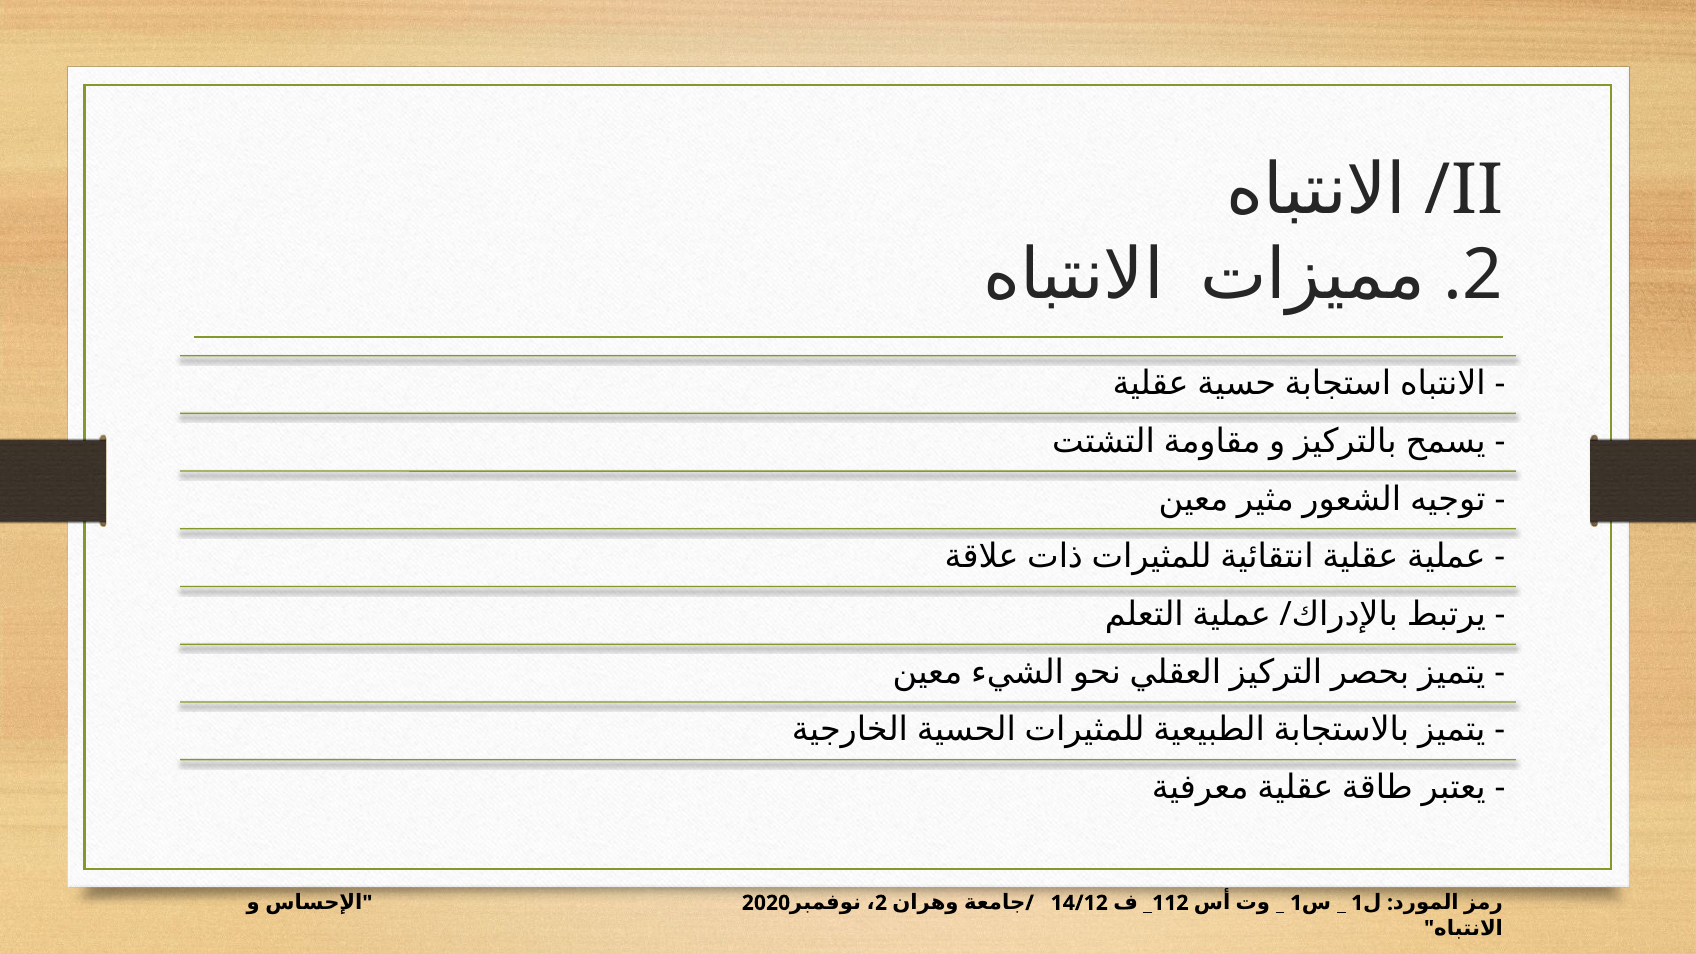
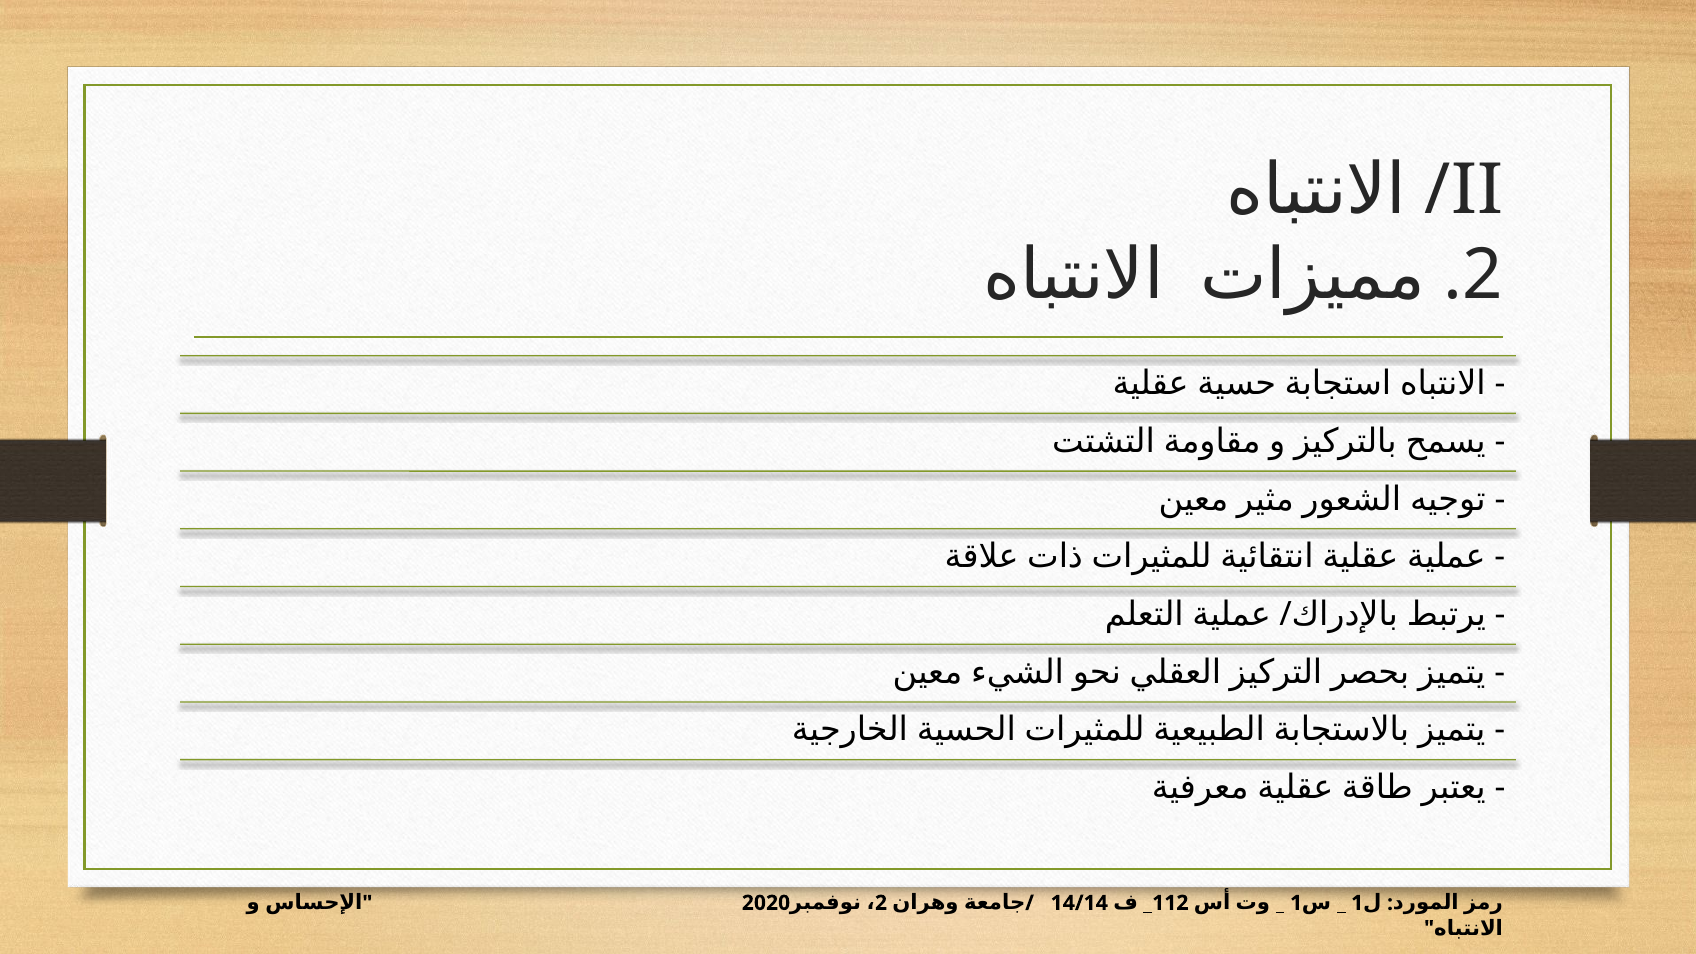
14/12: 14/12 -> 14/14
